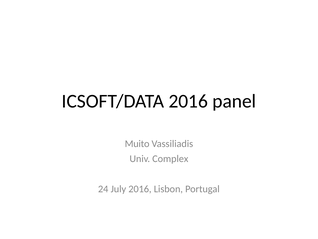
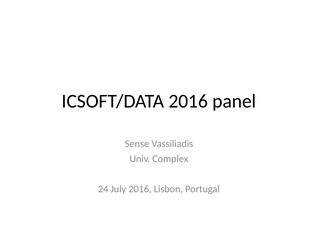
Muito: Muito -> Sense
